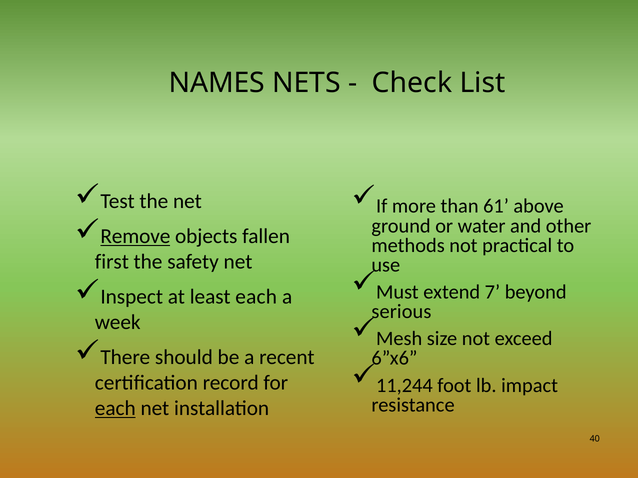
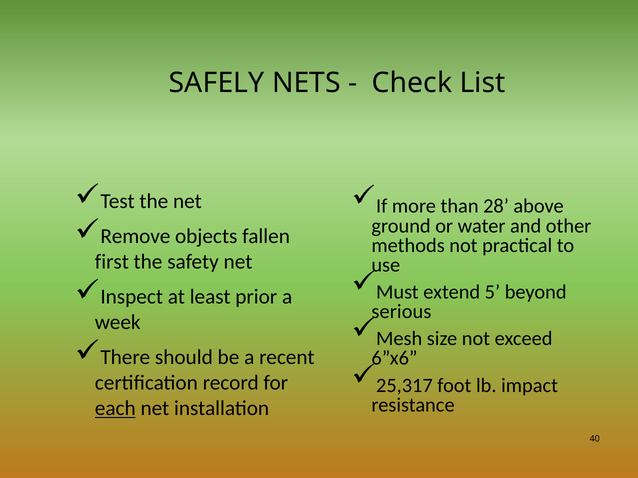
NAMES: NAMES -> SAFELY
61: 61 -> 28
Remove underline: present -> none
7: 7 -> 5
least each: each -> prior
11,244: 11,244 -> 25,317
